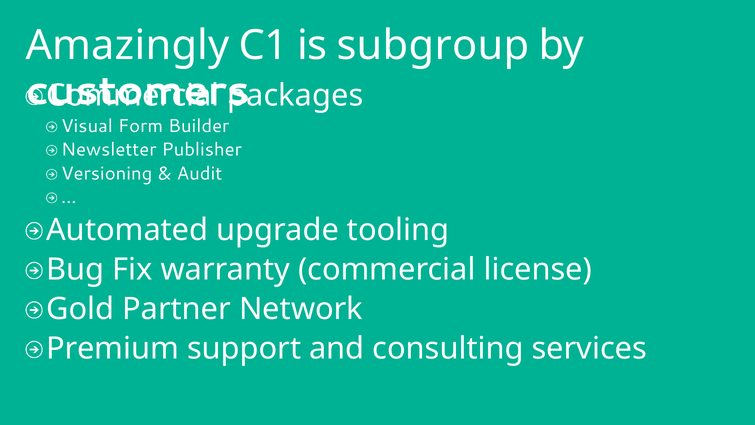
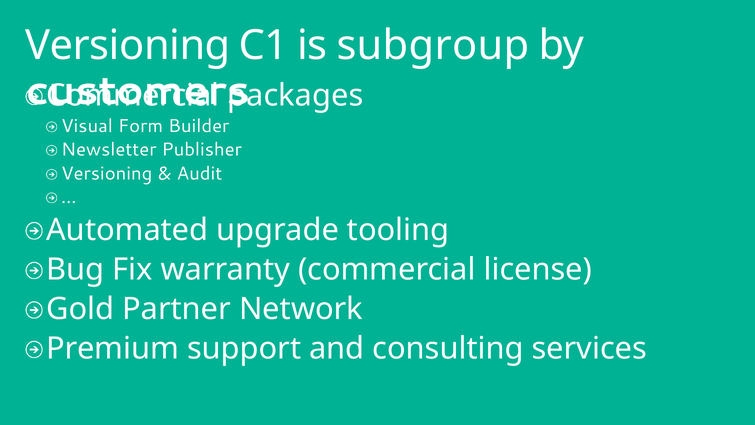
Amazingly at (128, 46): Amazingly -> Versioning
